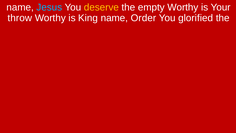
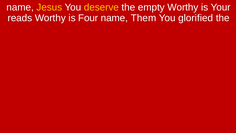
Jesus colour: light blue -> yellow
throw: throw -> reads
King: King -> Four
Order: Order -> Them
